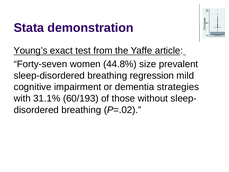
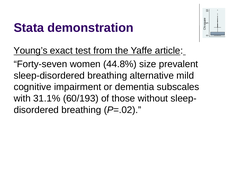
regression: regression -> alternative
strategies: strategies -> subscales
